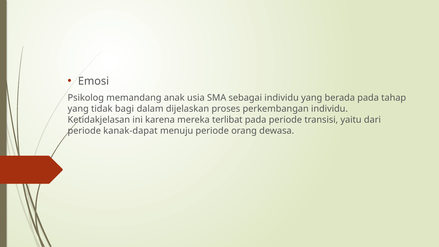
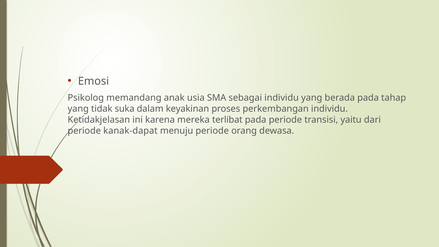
bagi: bagi -> suka
dijelaskan: dijelaskan -> keyakinan
